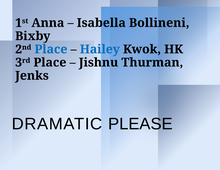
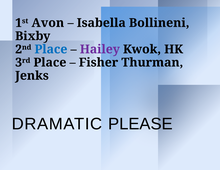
Anna: Anna -> Avon
Hailey colour: blue -> purple
Jishnu: Jishnu -> Fisher
